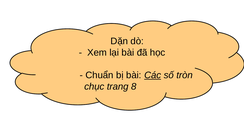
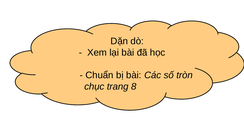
Các underline: present -> none
